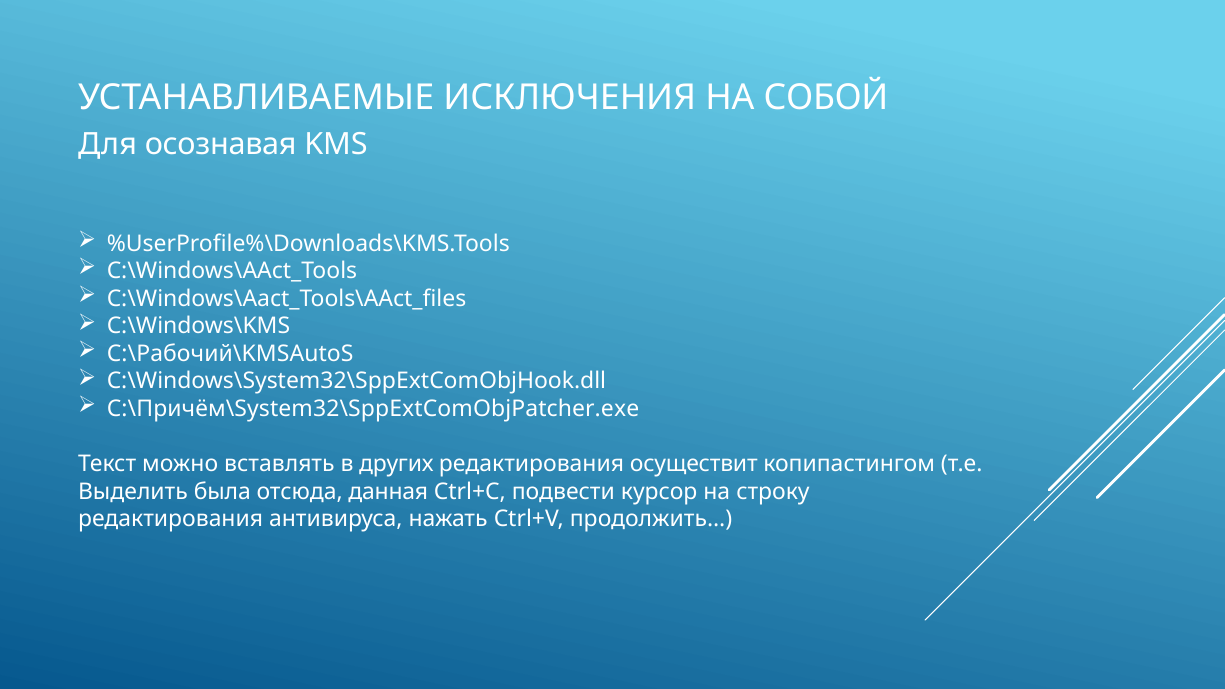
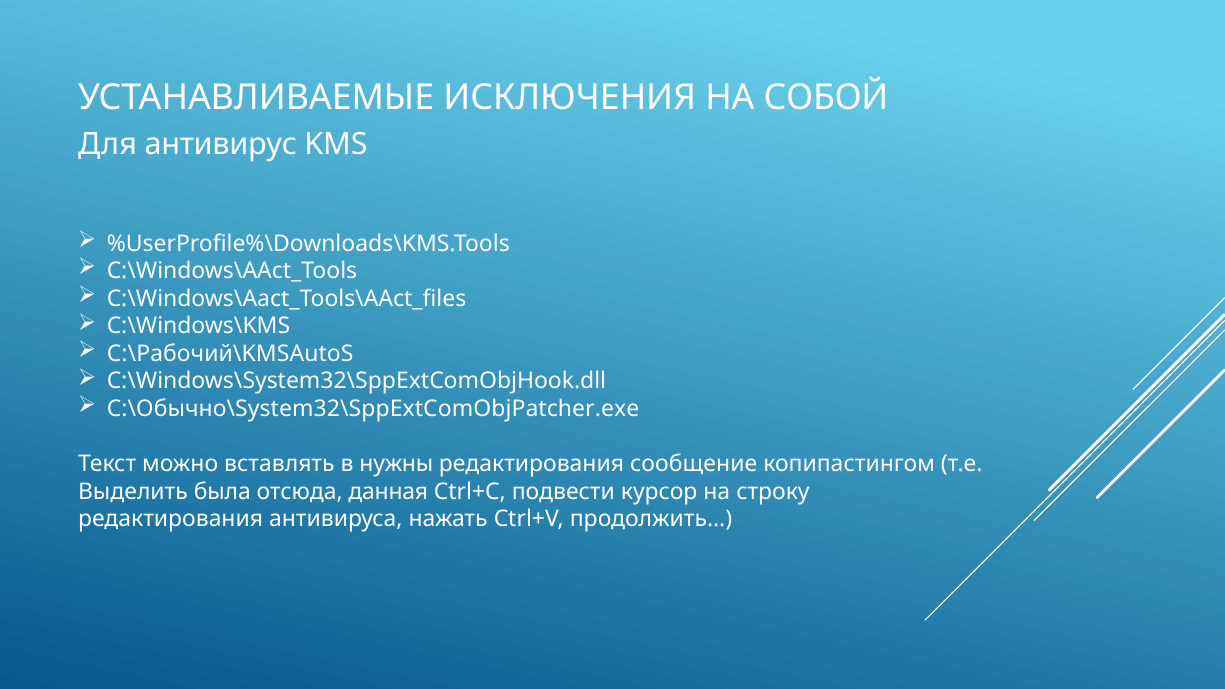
осознавая: осознавая -> антивирус
C:\Причём\System32\SppExtComObjPatcher.exe: C:\Причём\System32\SppExtComObjPatcher.exe -> C:\Обычно\System32\SppExtComObjPatcher.exe
других: других -> нужны
осуществит: осуществит -> сообщение
